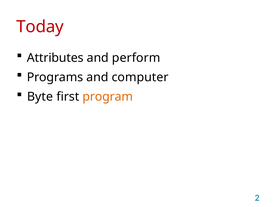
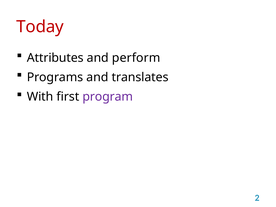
computer: computer -> translates
Byte: Byte -> With
program colour: orange -> purple
